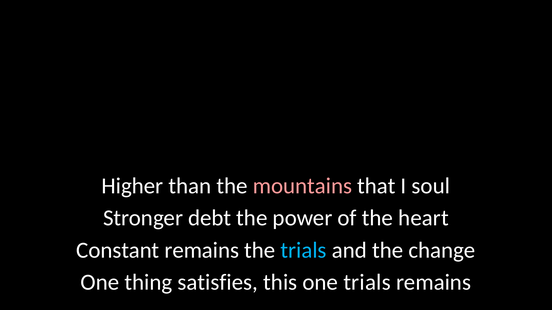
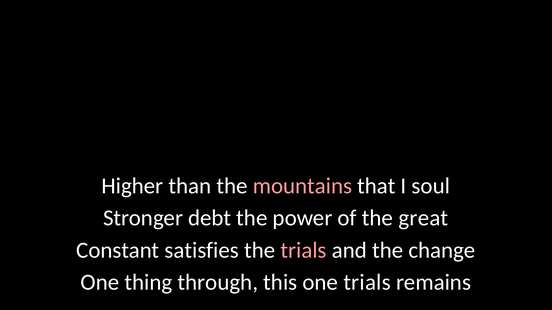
heart: heart -> great
Constant remains: remains -> satisfies
trials at (304, 251) colour: light blue -> pink
satisfies: satisfies -> through
